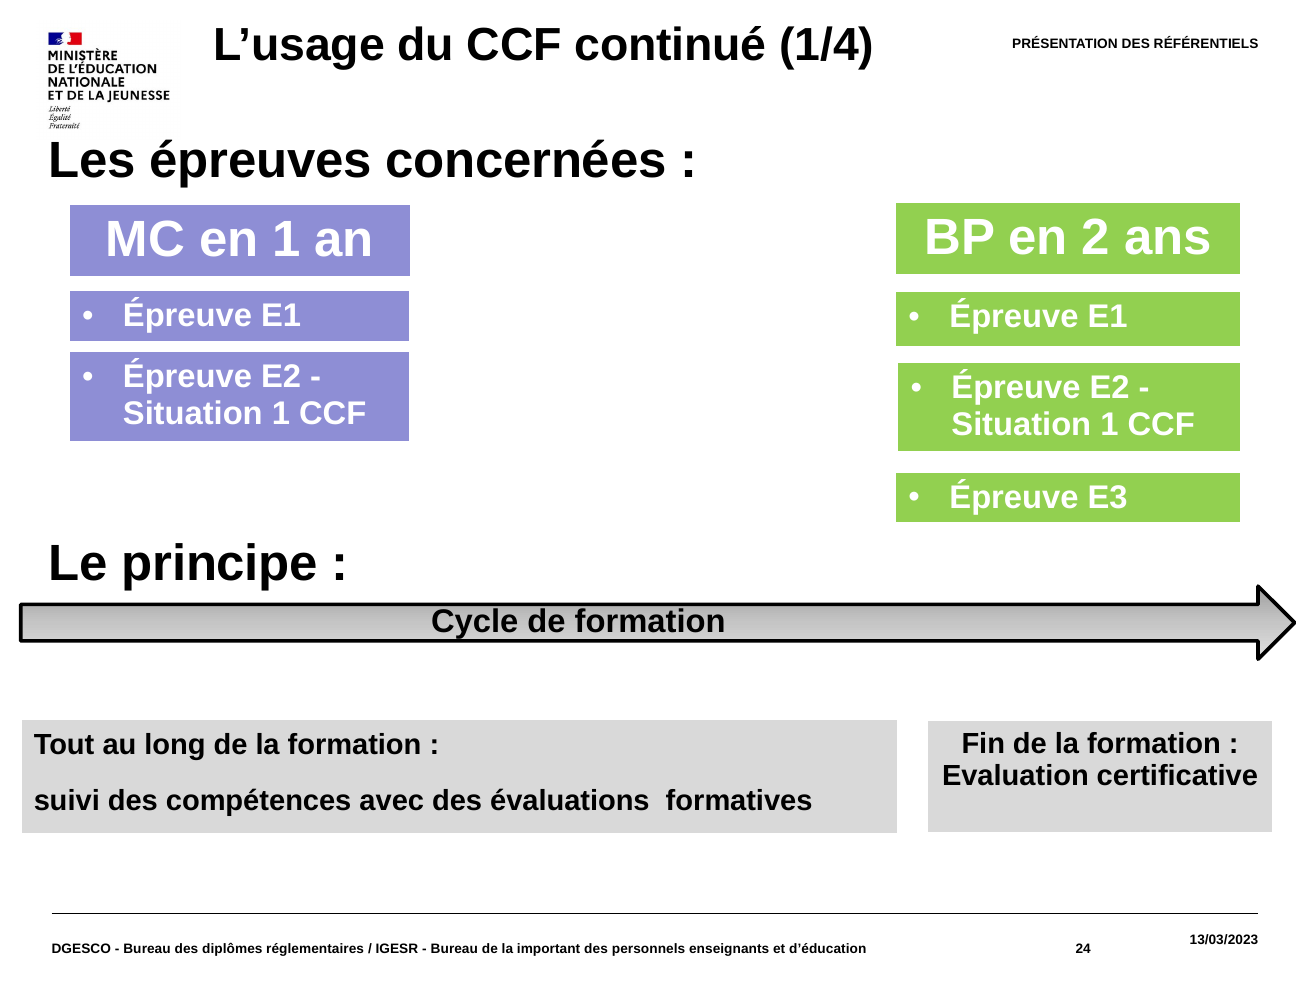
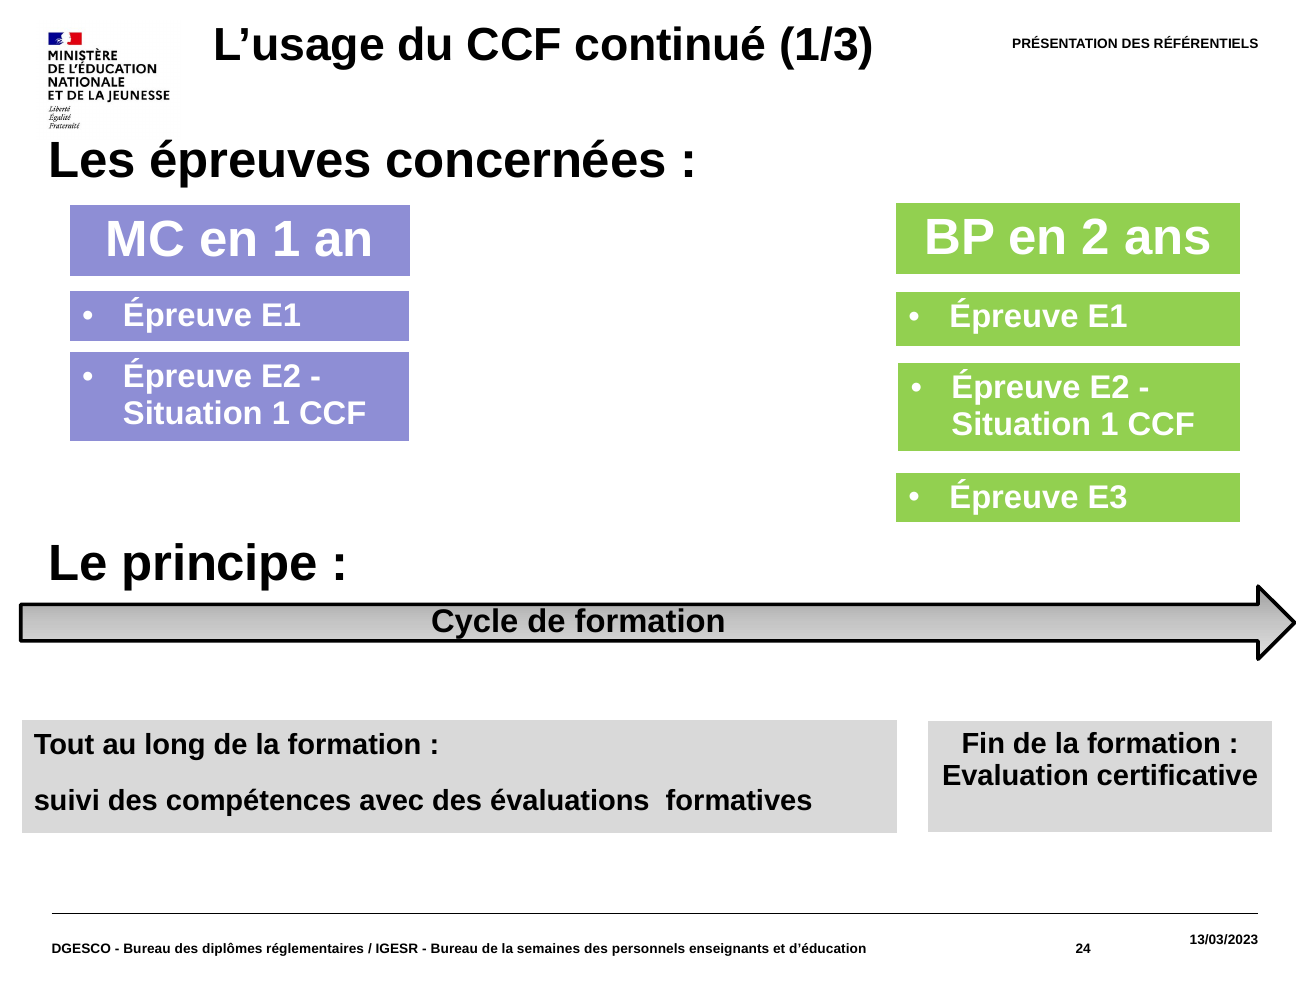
1/4: 1/4 -> 1/3
important: important -> semaines
